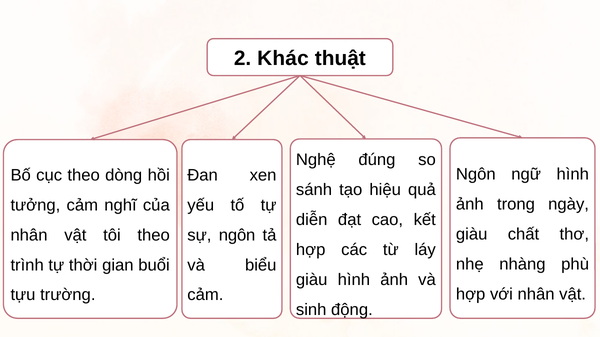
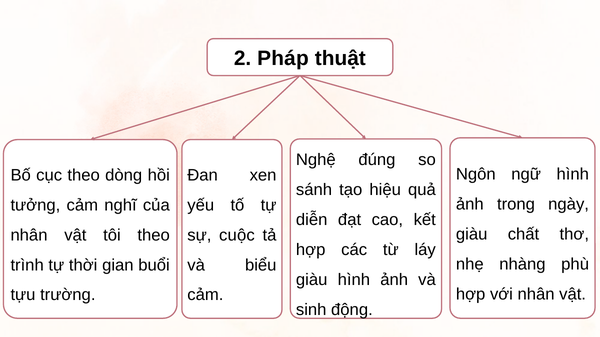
Khác: Khác -> Pháp
sự ngôn: ngôn -> cuộc
